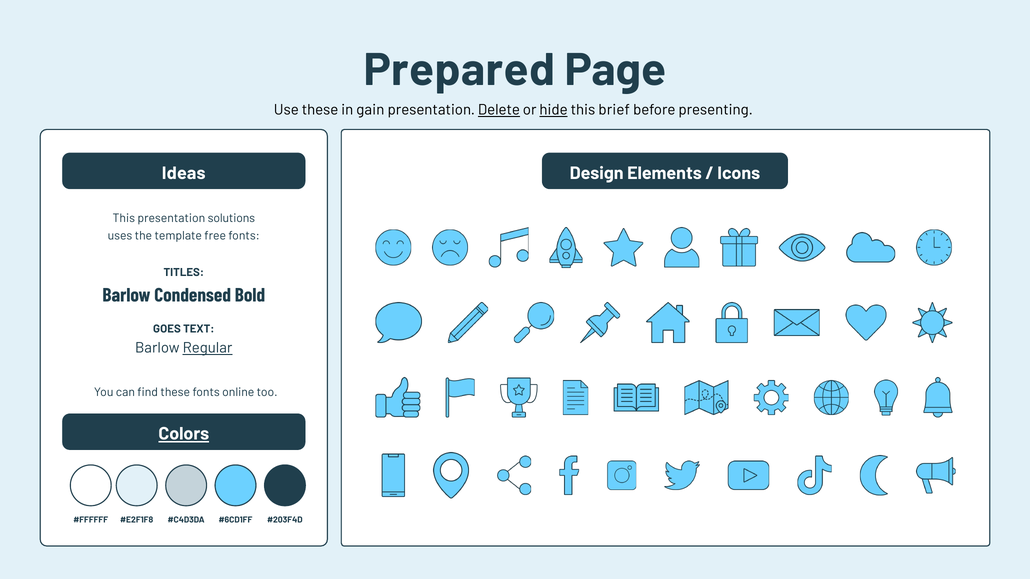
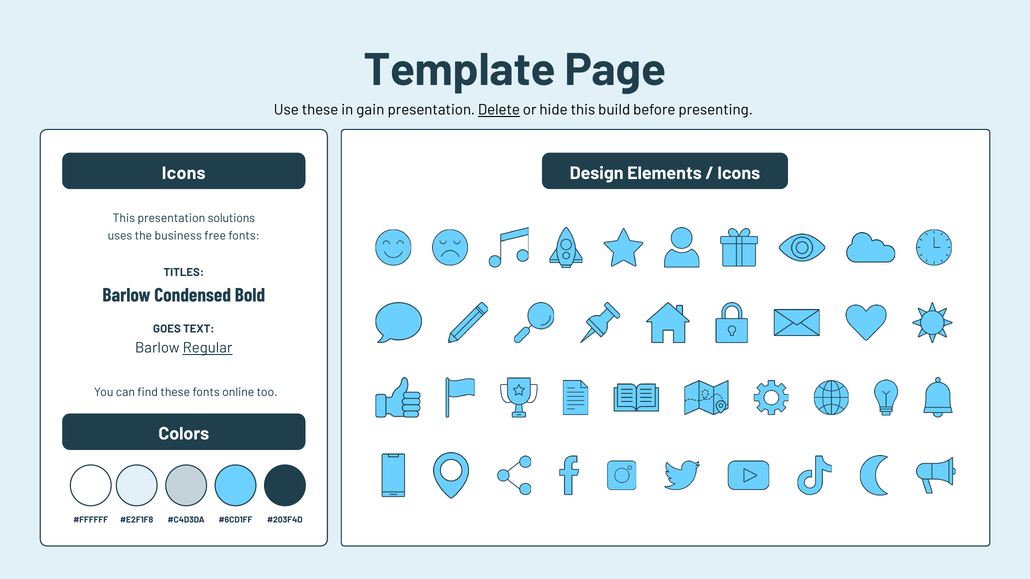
Prepared: Prepared -> Template
hide underline: present -> none
brief: brief -> build
Ideas at (184, 173): Ideas -> Icons
template: template -> business
Colors underline: present -> none
